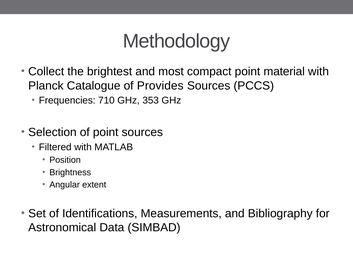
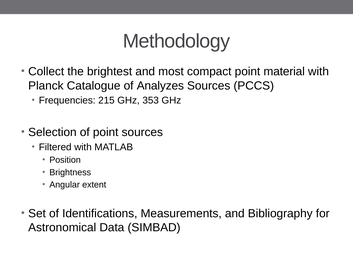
Provides: Provides -> Analyzes
710: 710 -> 215
